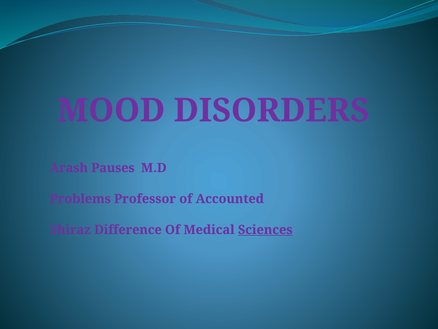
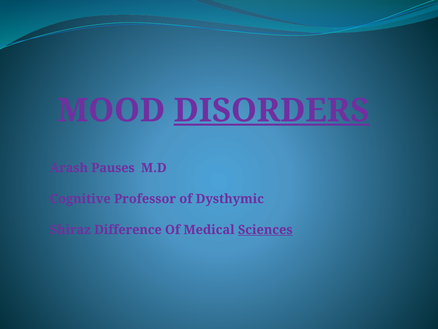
DISORDERS underline: none -> present
Problems: Problems -> Cognitive
Accounted: Accounted -> Dysthymic
